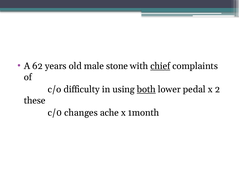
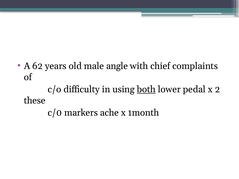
stone: stone -> angle
chief underline: present -> none
changes: changes -> markers
